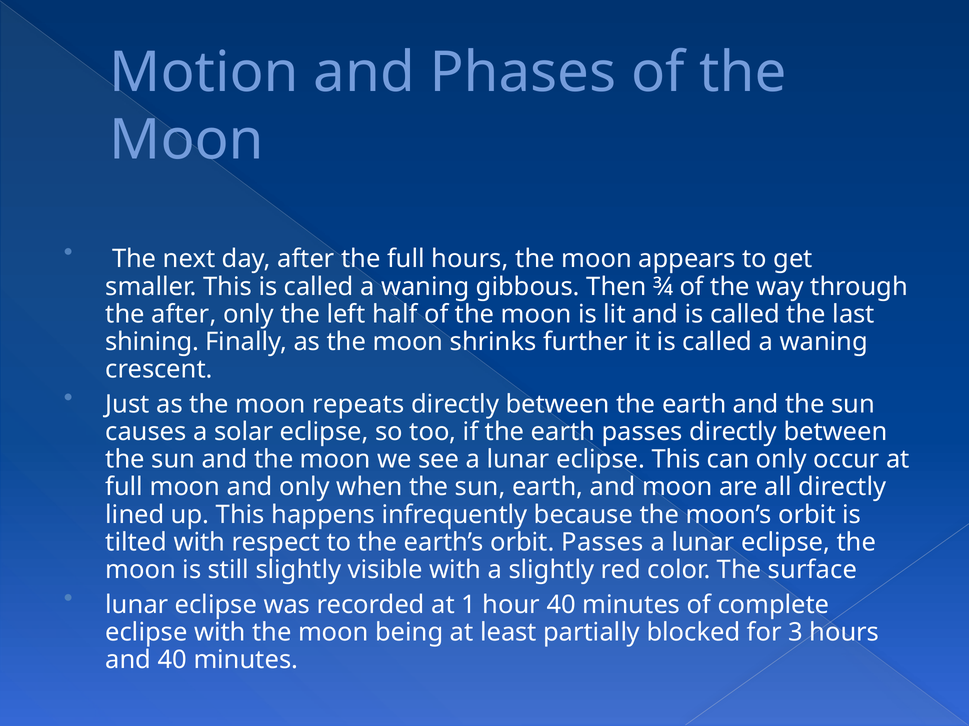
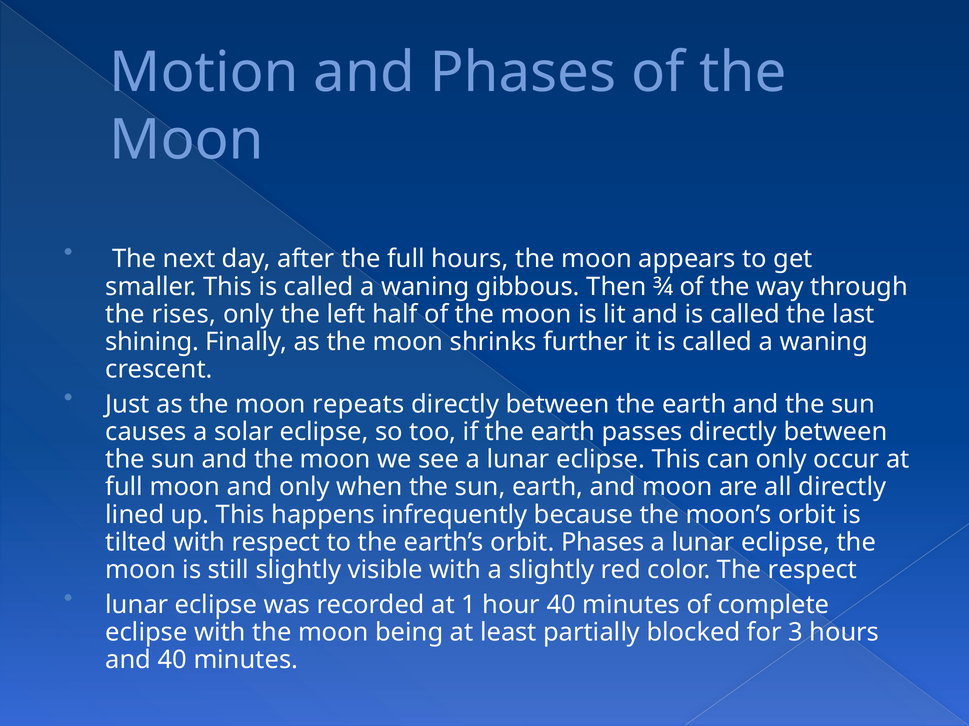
the after: after -> rises
orbit Passes: Passes -> Phases
The surface: surface -> respect
